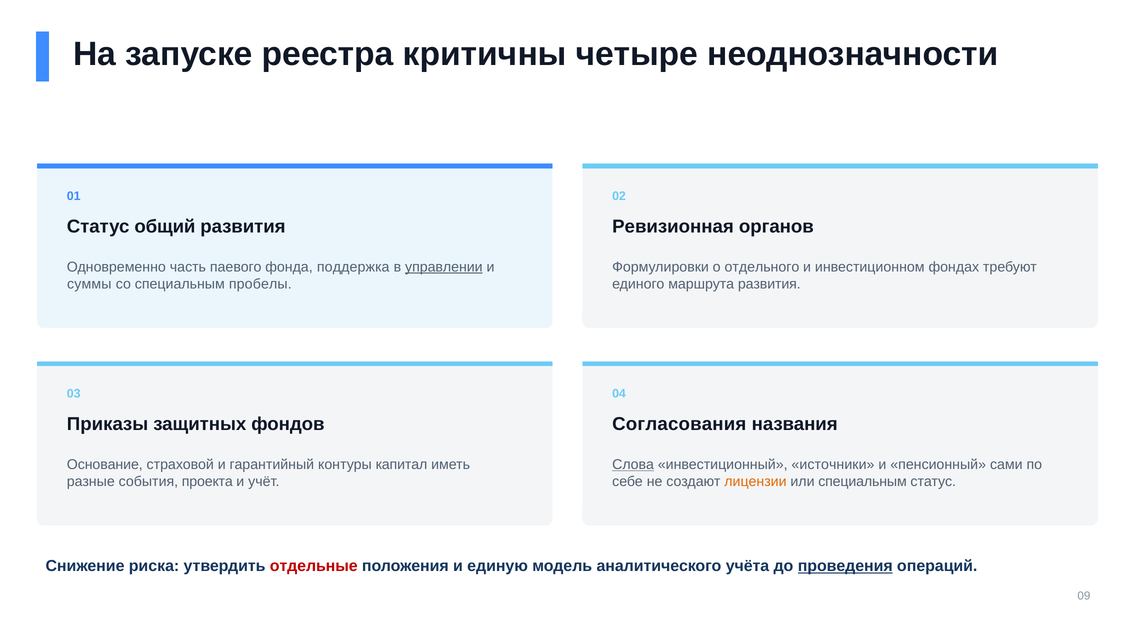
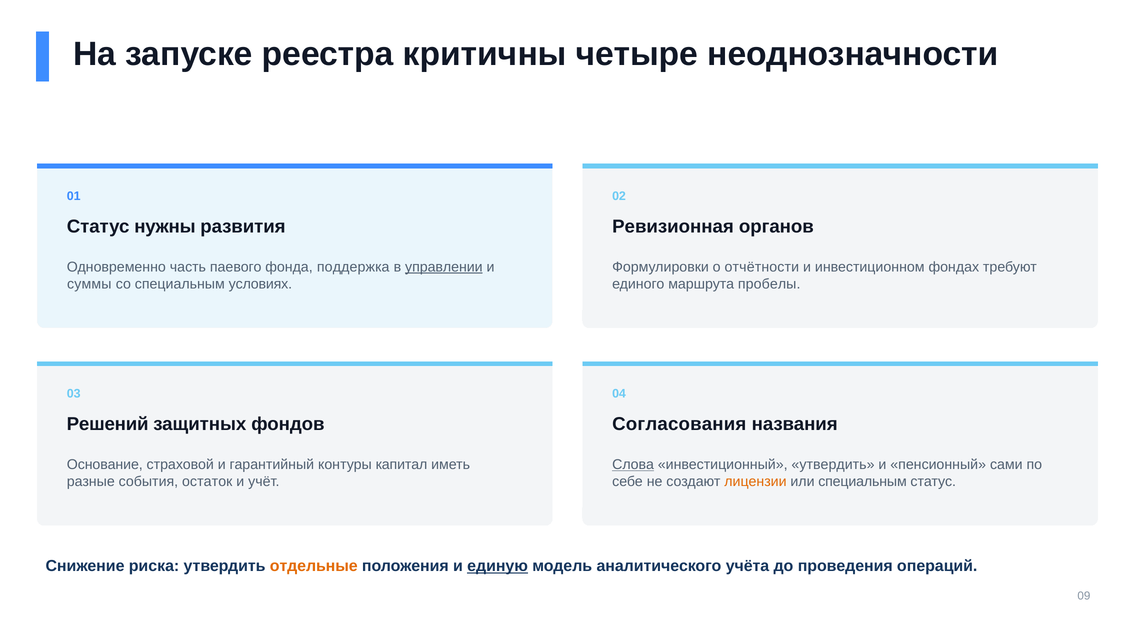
общий: общий -> нужны
отдельного: отдельного -> отчётности
пробелы: пробелы -> условиях
маршрута развития: развития -> пробелы
Приказы: Приказы -> Решений
инвестиционный источники: источники -> утвердить
проекта: проекта -> остаток
отдельные colour: red -> orange
единую underline: none -> present
проведения underline: present -> none
